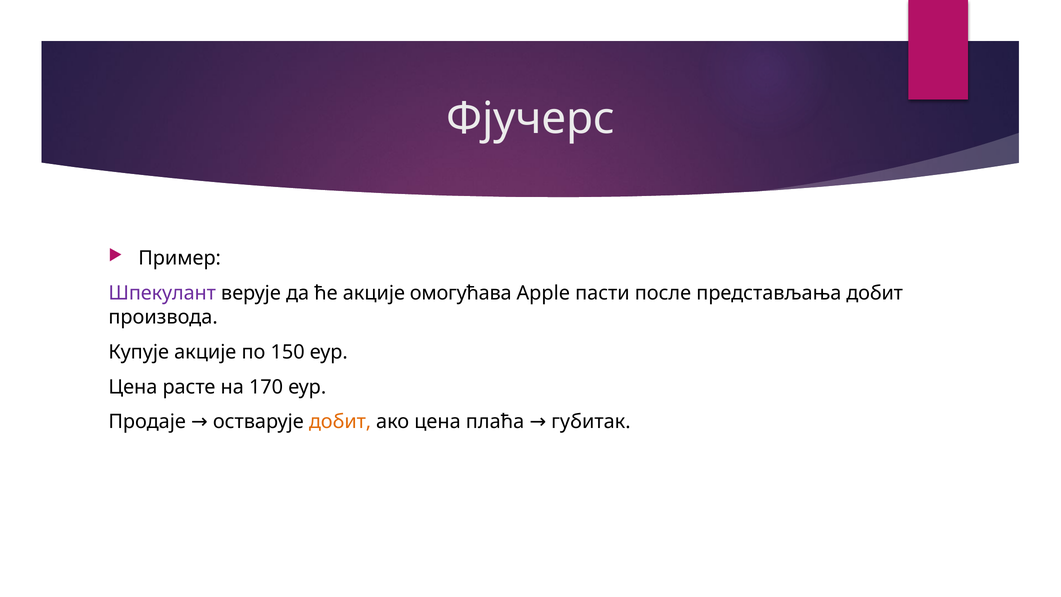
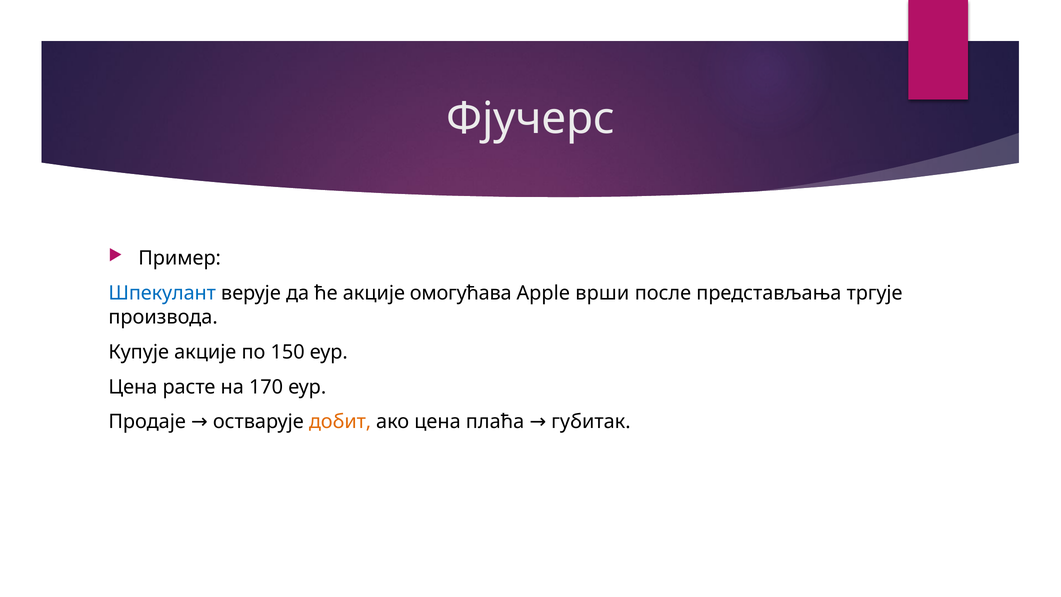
Шпекулант colour: purple -> blue
пасти: пасти -> врши
представљања добит: добит -> тргује
